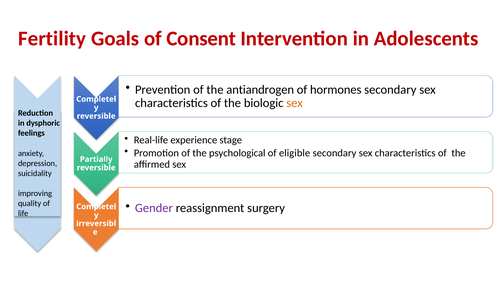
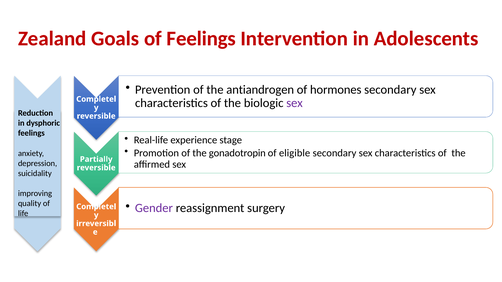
Fertility: Fertility -> Zealand
of Consent: Consent -> Feelings
sex at (295, 103) colour: orange -> purple
psychological: psychological -> gonadotropin
